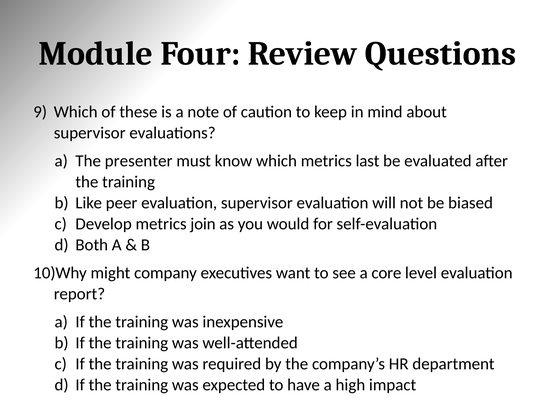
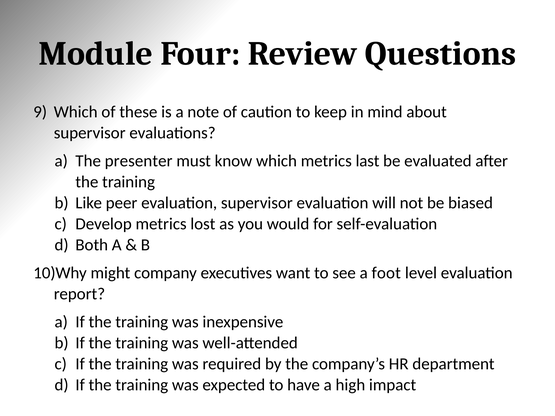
join: join -> lost
core: core -> foot
